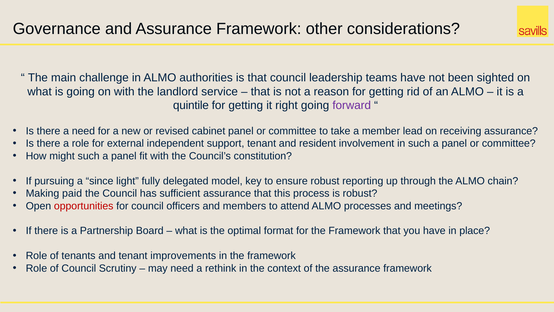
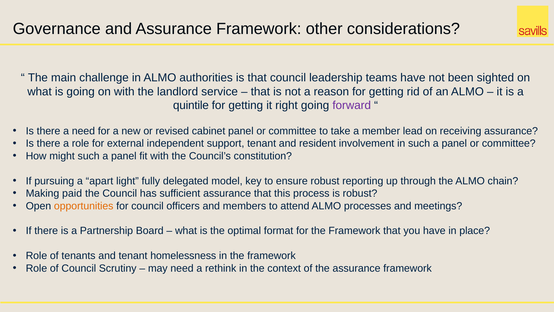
since: since -> apart
opportunities colour: red -> orange
improvements: improvements -> homelessness
